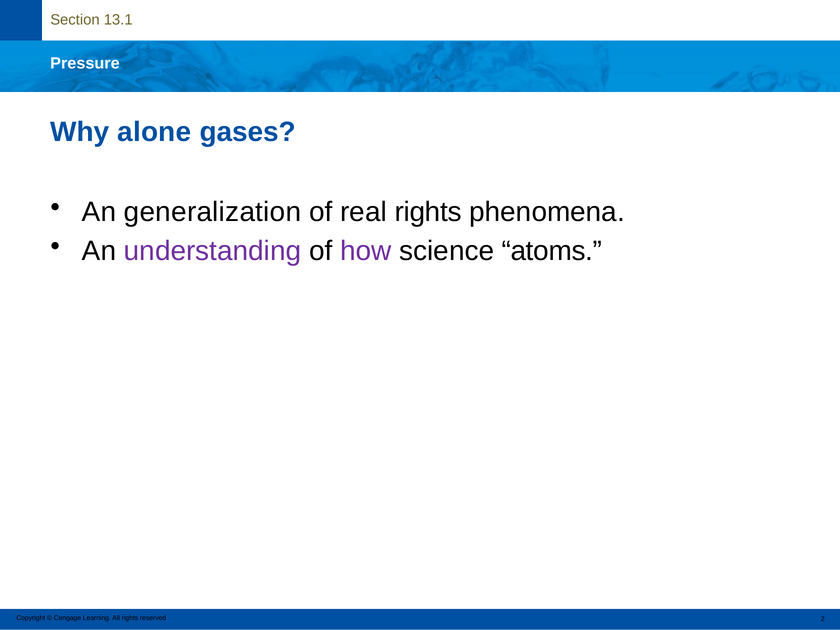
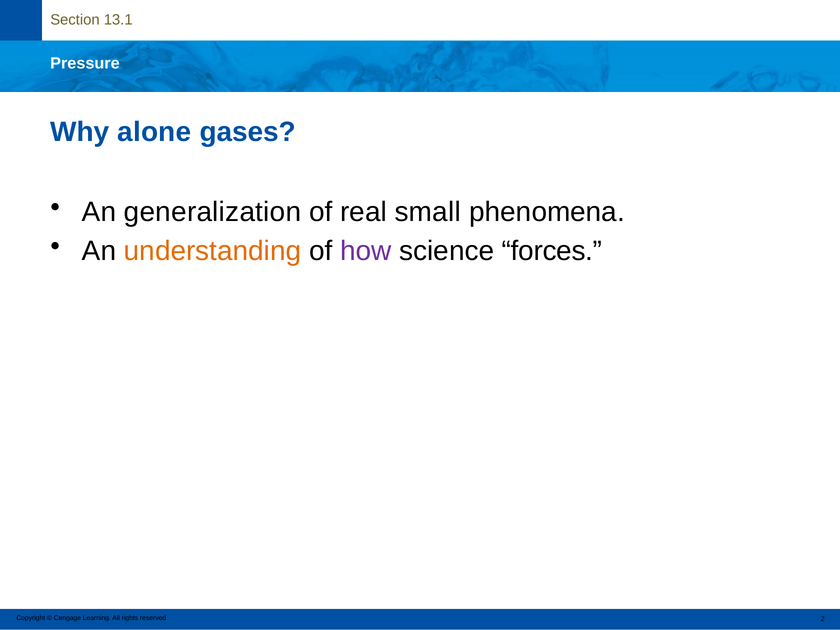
real rights: rights -> small
understanding colour: purple -> orange
atoms: atoms -> forces
